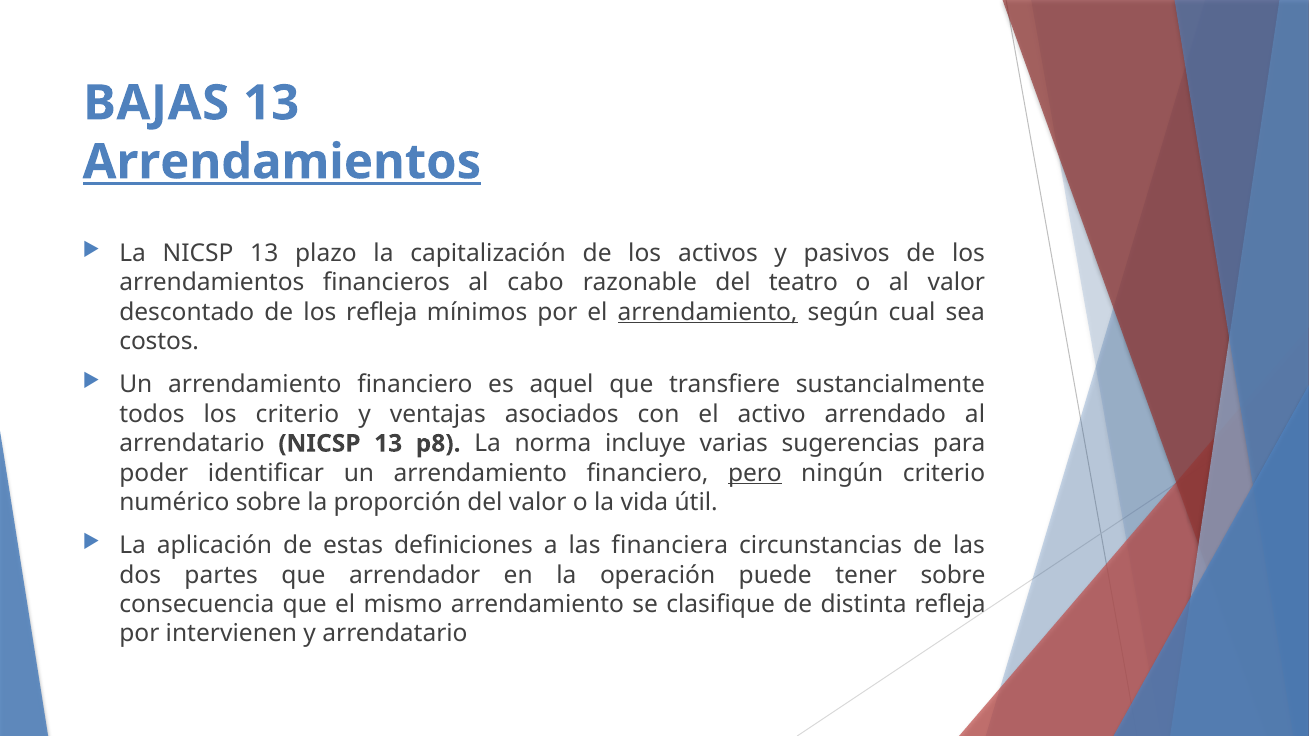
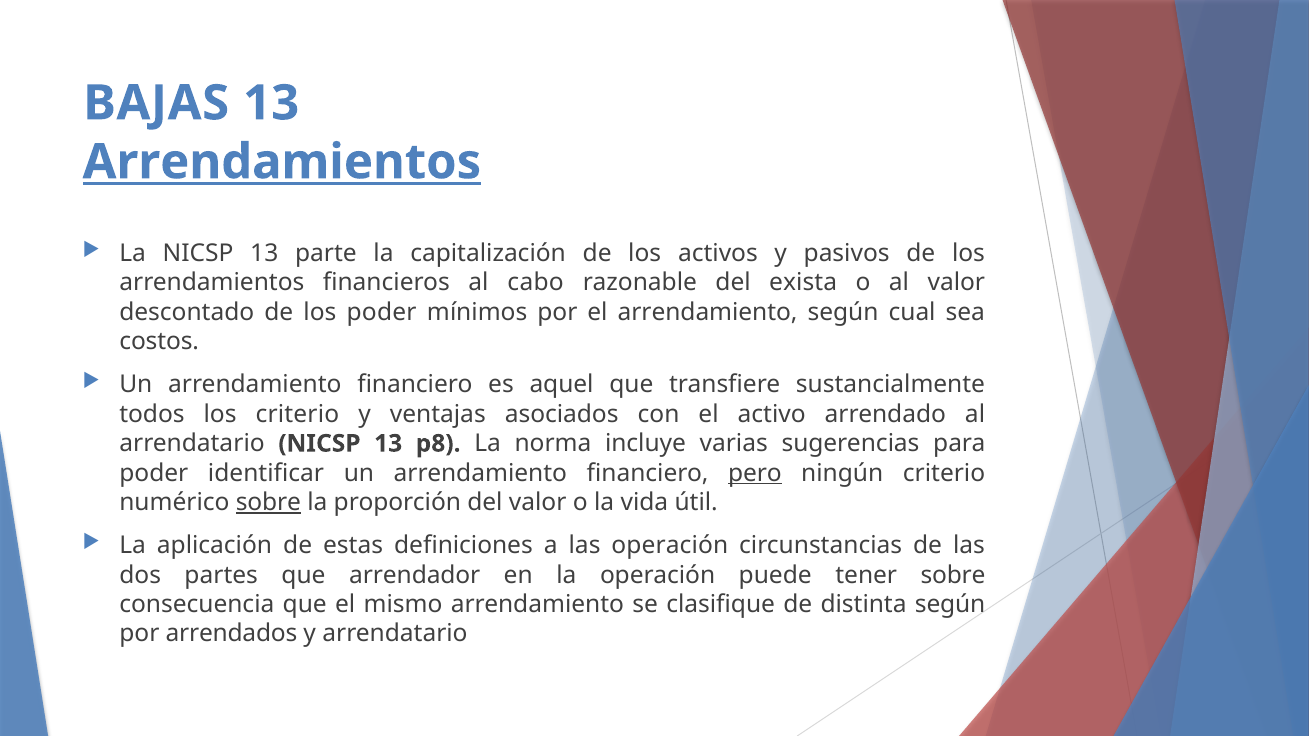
plazo: plazo -> parte
teatro: teatro -> exista
los refleja: refleja -> poder
arrendamiento at (708, 312) underline: present -> none
sobre at (268, 503) underline: none -> present
las financiera: financiera -> operación
distinta refleja: refleja -> según
intervienen: intervienen -> arrendados
